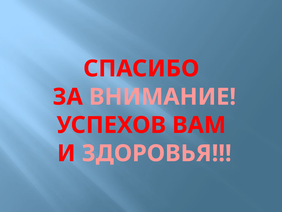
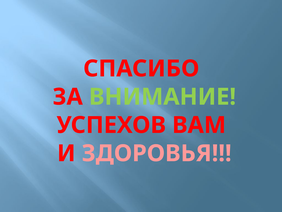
ВНИМАНИЕ colour: pink -> light green
